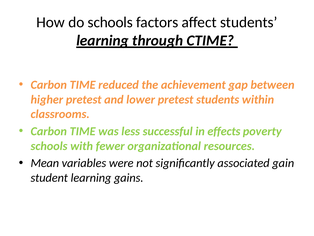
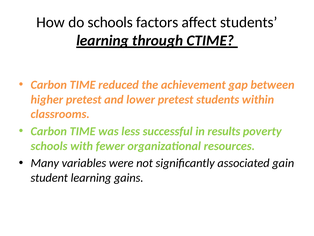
effects: effects -> results
Mean: Mean -> Many
